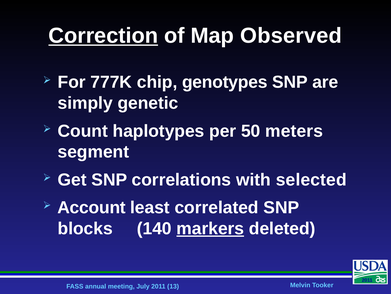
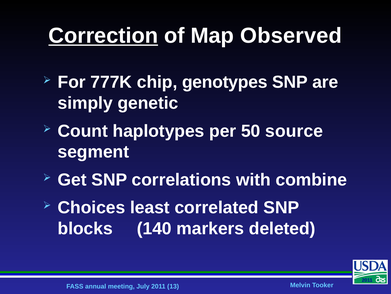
meters: meters -> source
selected: selected -> combine
Account: Account -> Choices
markers underline: present -> none
